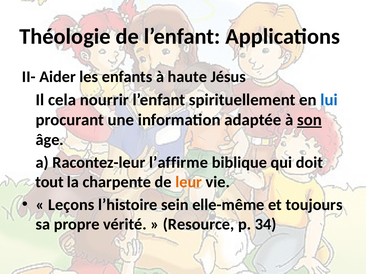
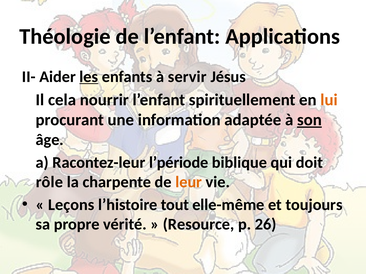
les underline: none -> present
haute: haute -> servir
lui colour: blue -> orange
l’affirme: l’affirme -> l’période
tout: tout -> rôle
sein: sein -> tout
34: 34 -> 26
